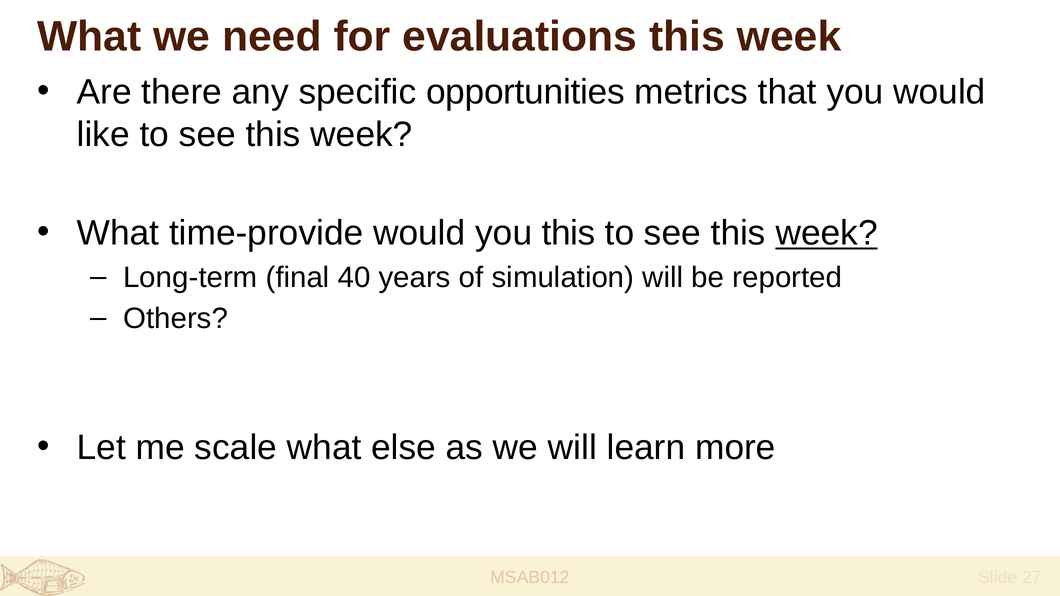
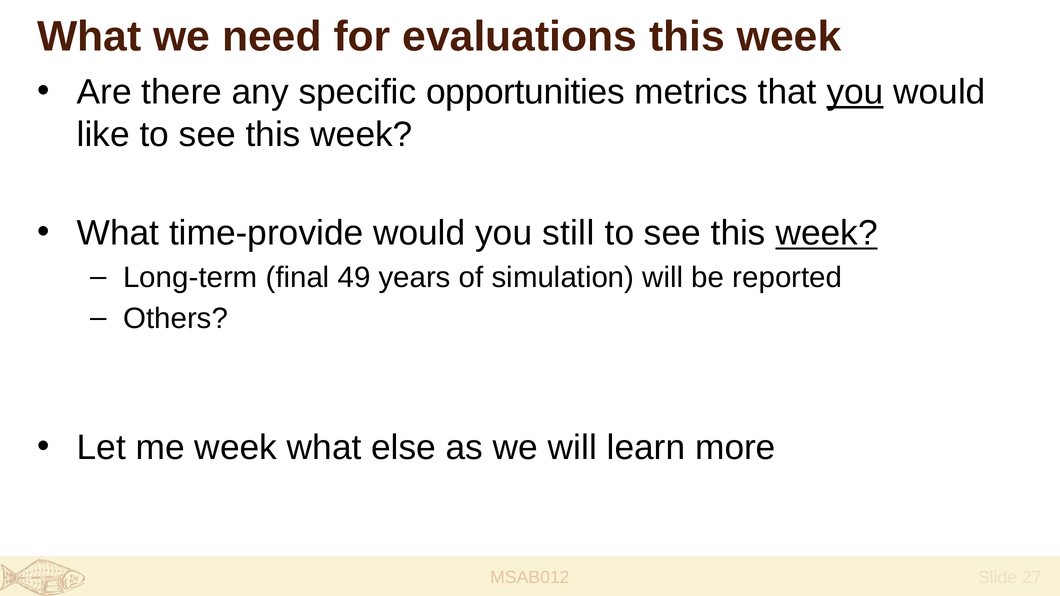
you at (855, 92) underline: none -> present
you this: this -> still
40: 40 -> 49
me scale: scale -> week
